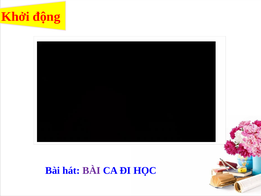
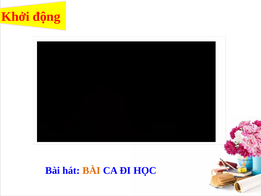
BÀI at (91, 170) colour: purple -> orange
